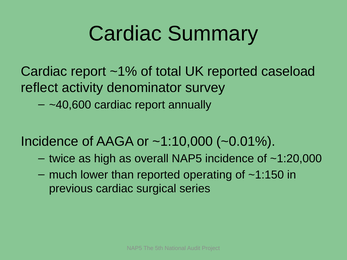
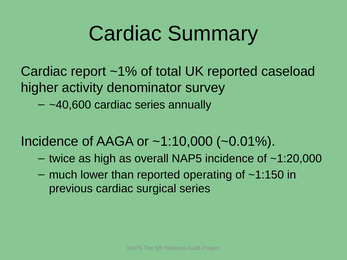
reflect: reflect -> higher
~40,600 cardiac report: report -> series
